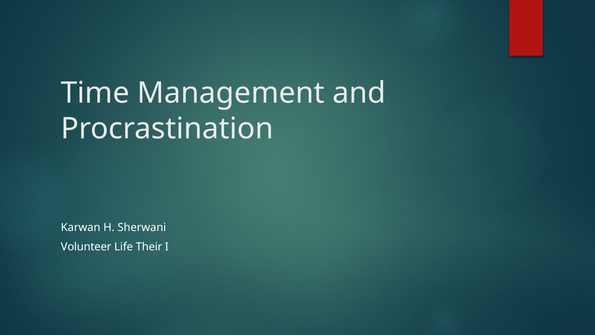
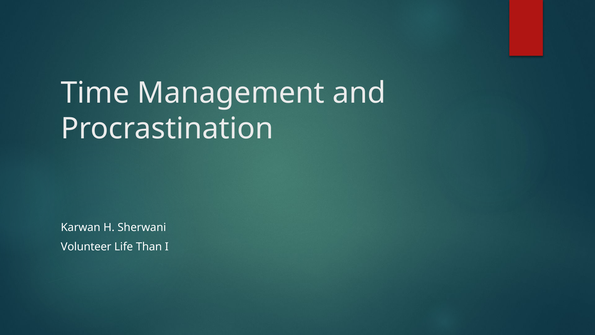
Their: Their -> Than
